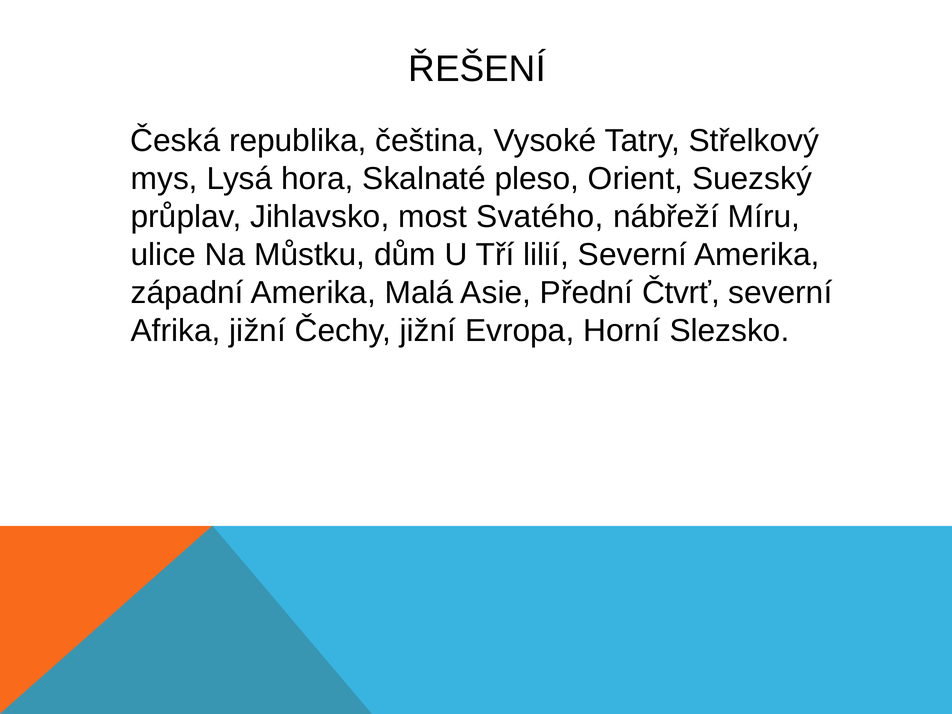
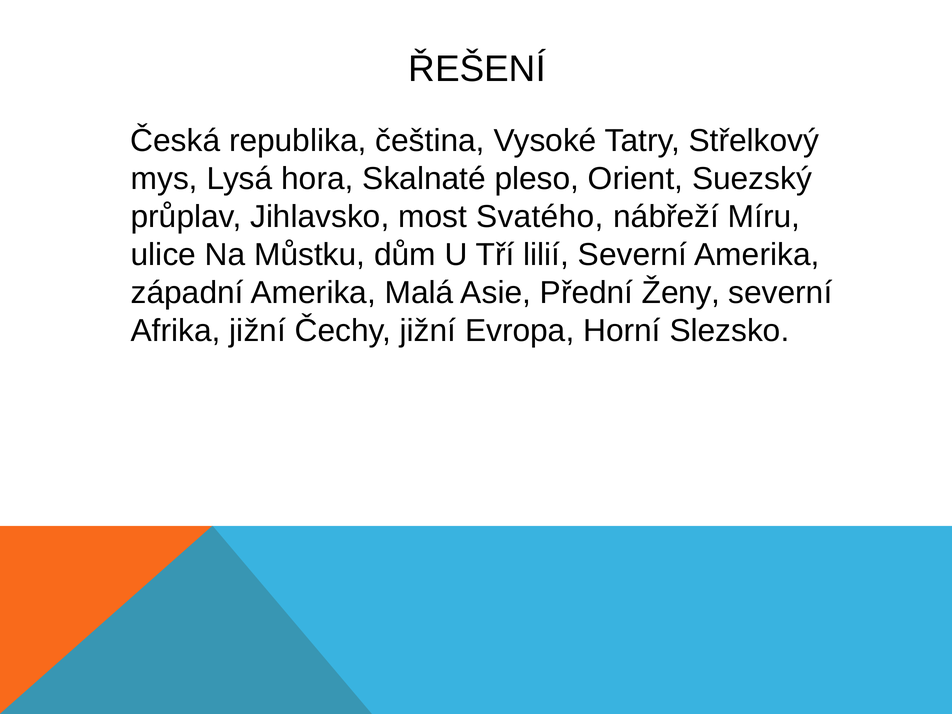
Čtvrť: Čtvrť -> Ženy
